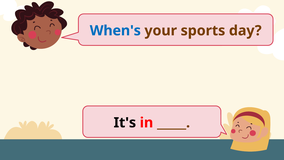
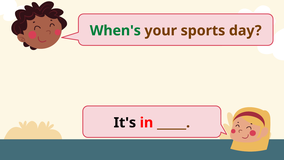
When's colour: blue -> green
